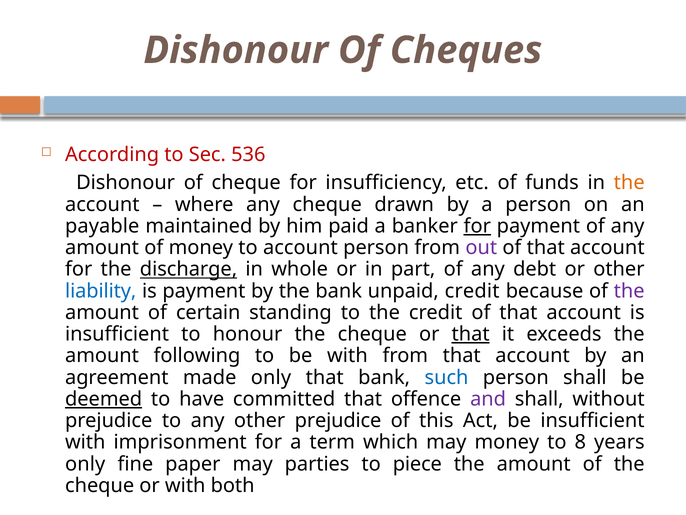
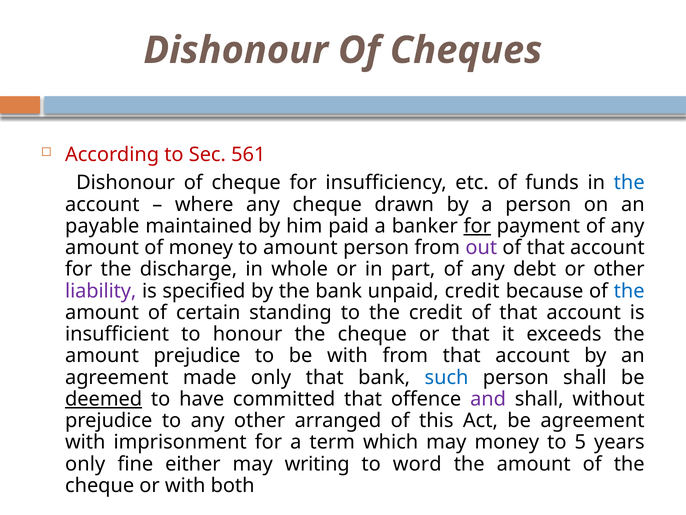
536: 536 -> 561
the at (629, 183) colour: orange -> blue
to account: account -> amount
discharge underline: present -> none
liability colour: blue -> purple
is payment: payment -> specified
the at (629, 291) colour: purple -> blue
that at (471, 334) underline: present -> none
amount following: following -> prejudice
other prejudice: prejudice -> arranged
be insufficient: insufficient -> agreement
8: 8 -> 5
paper: paper -> either
parties: parties -> writing
piece: piece -> word
